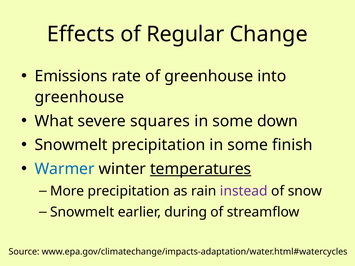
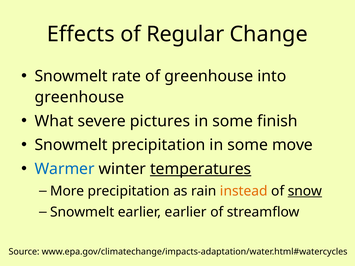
Emissions at (71, 76): Emissions -> Snowmelt
squares: squares -> pictures
down: down -> finish
finish: finish -> move
instead colour: purple -> orange
snow underline: none -> present
earlier during: during -> earlier
